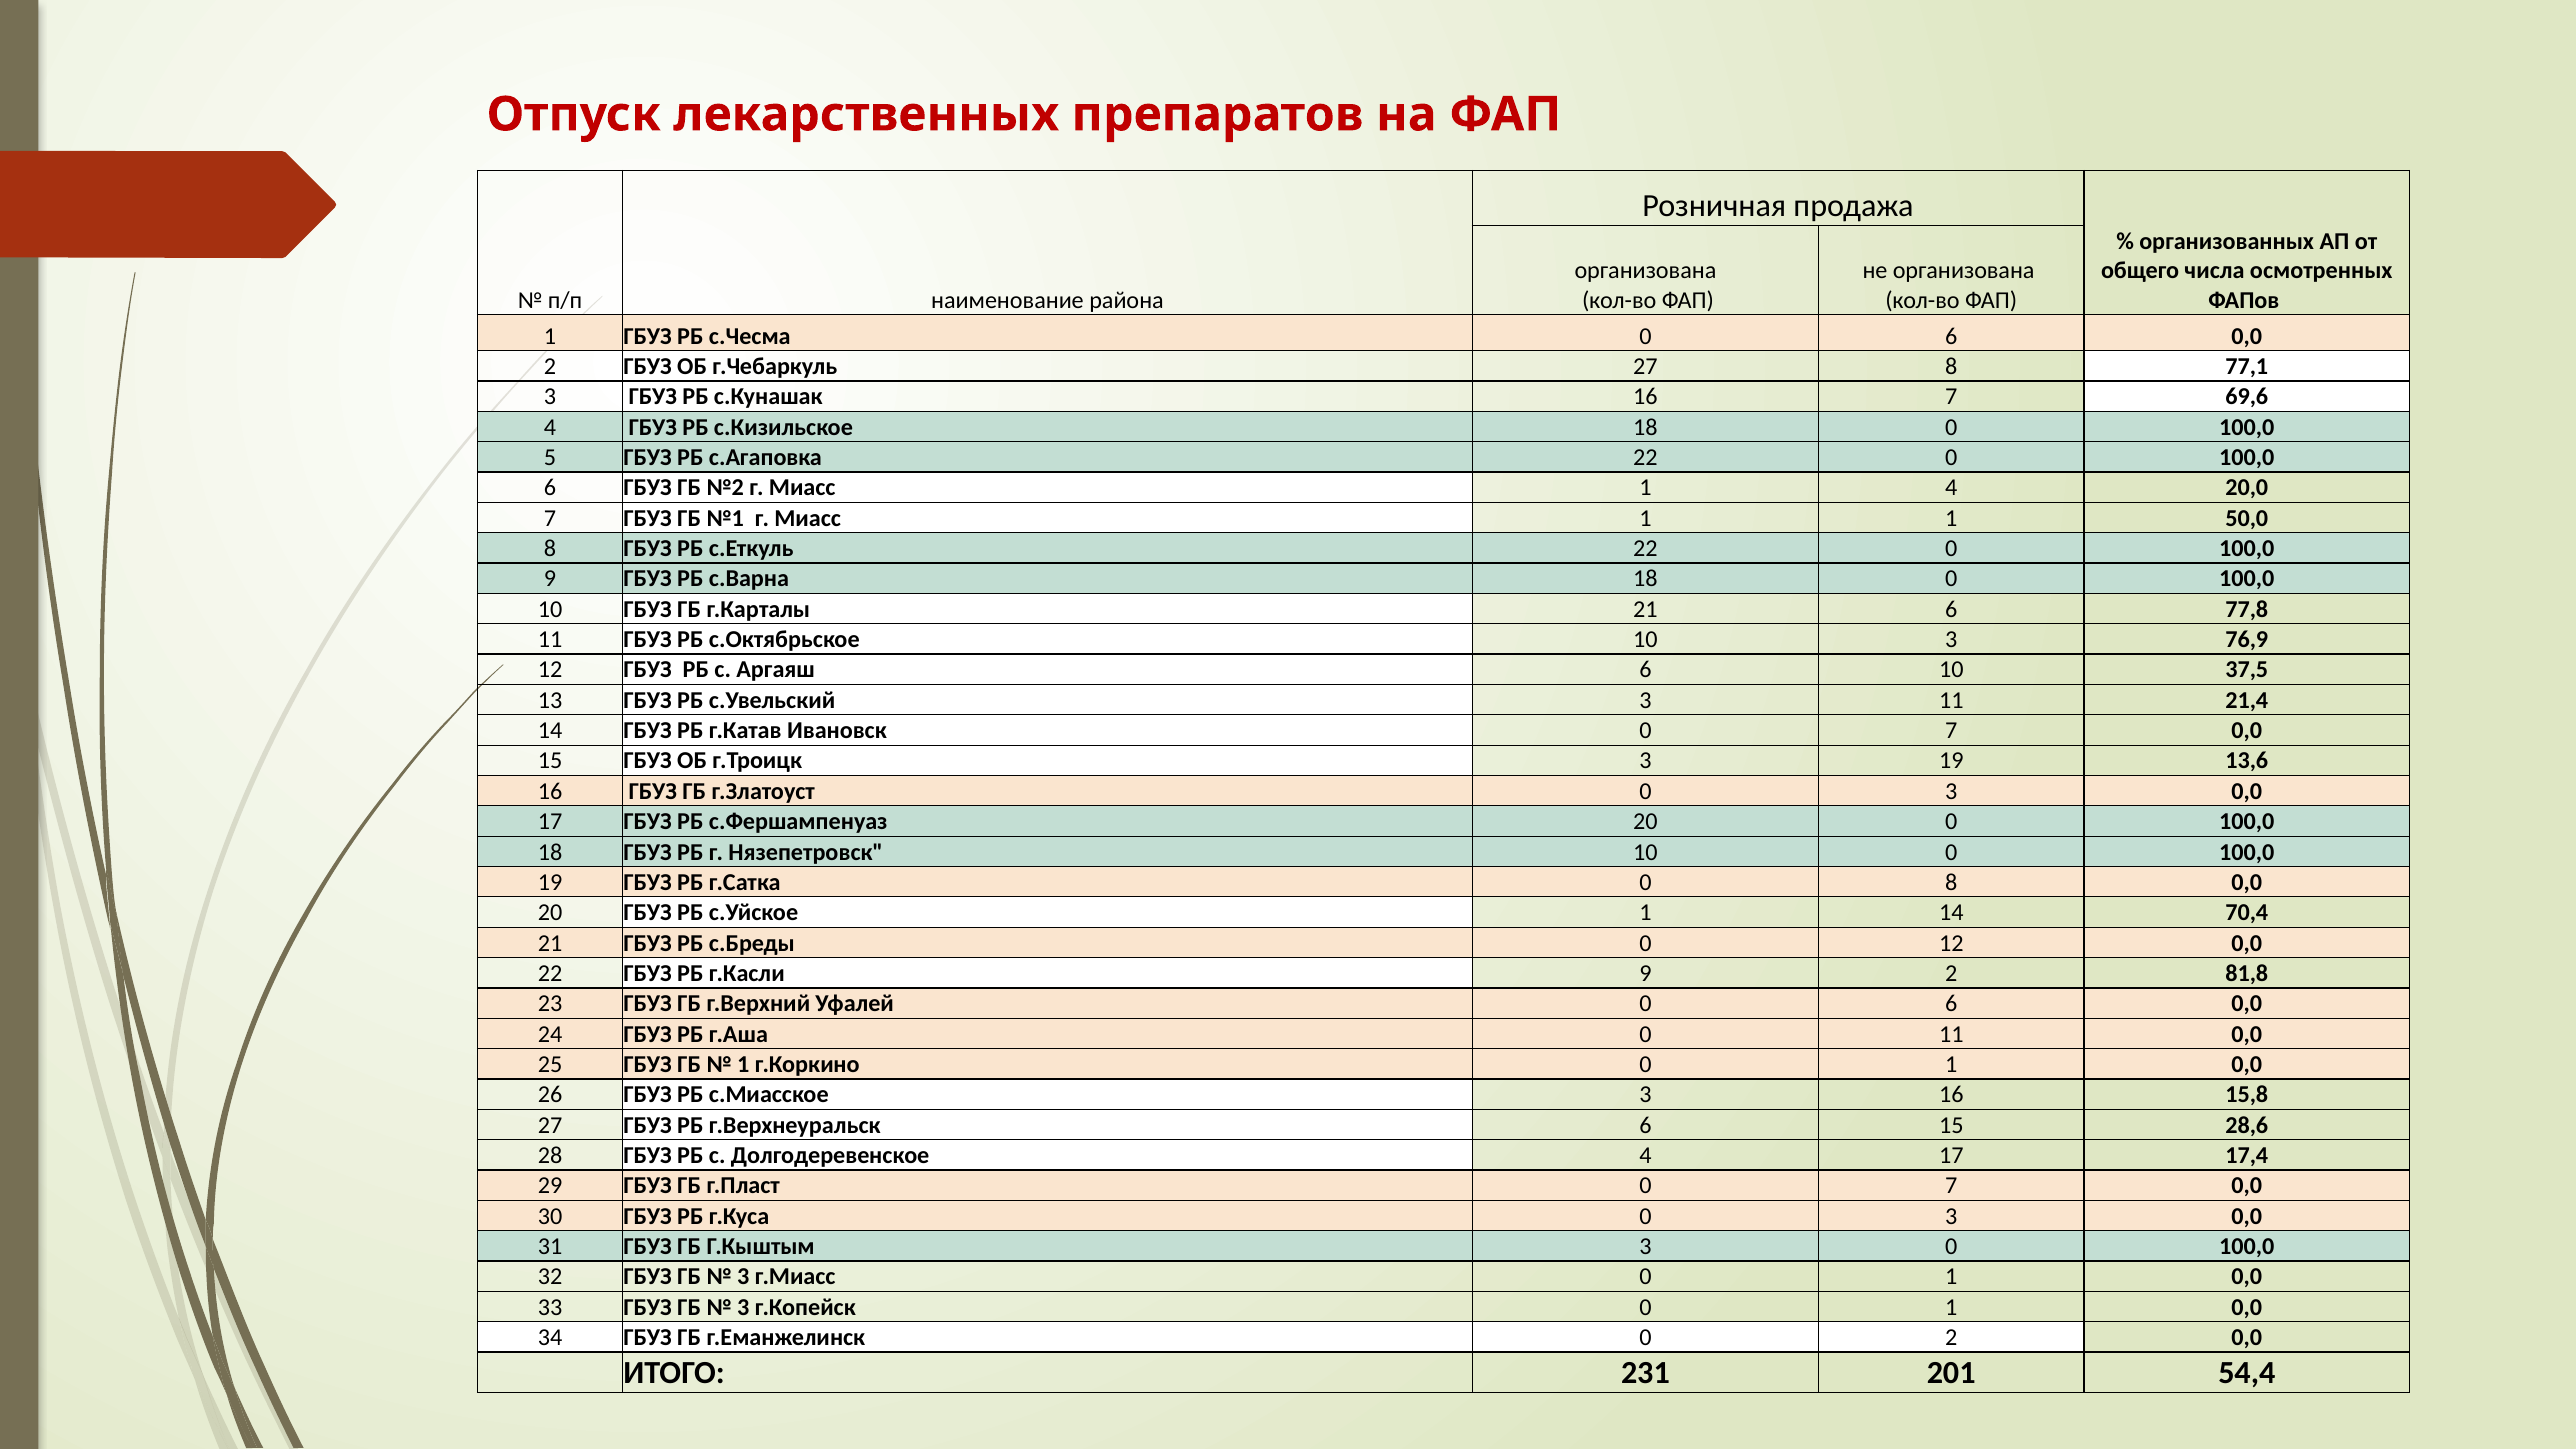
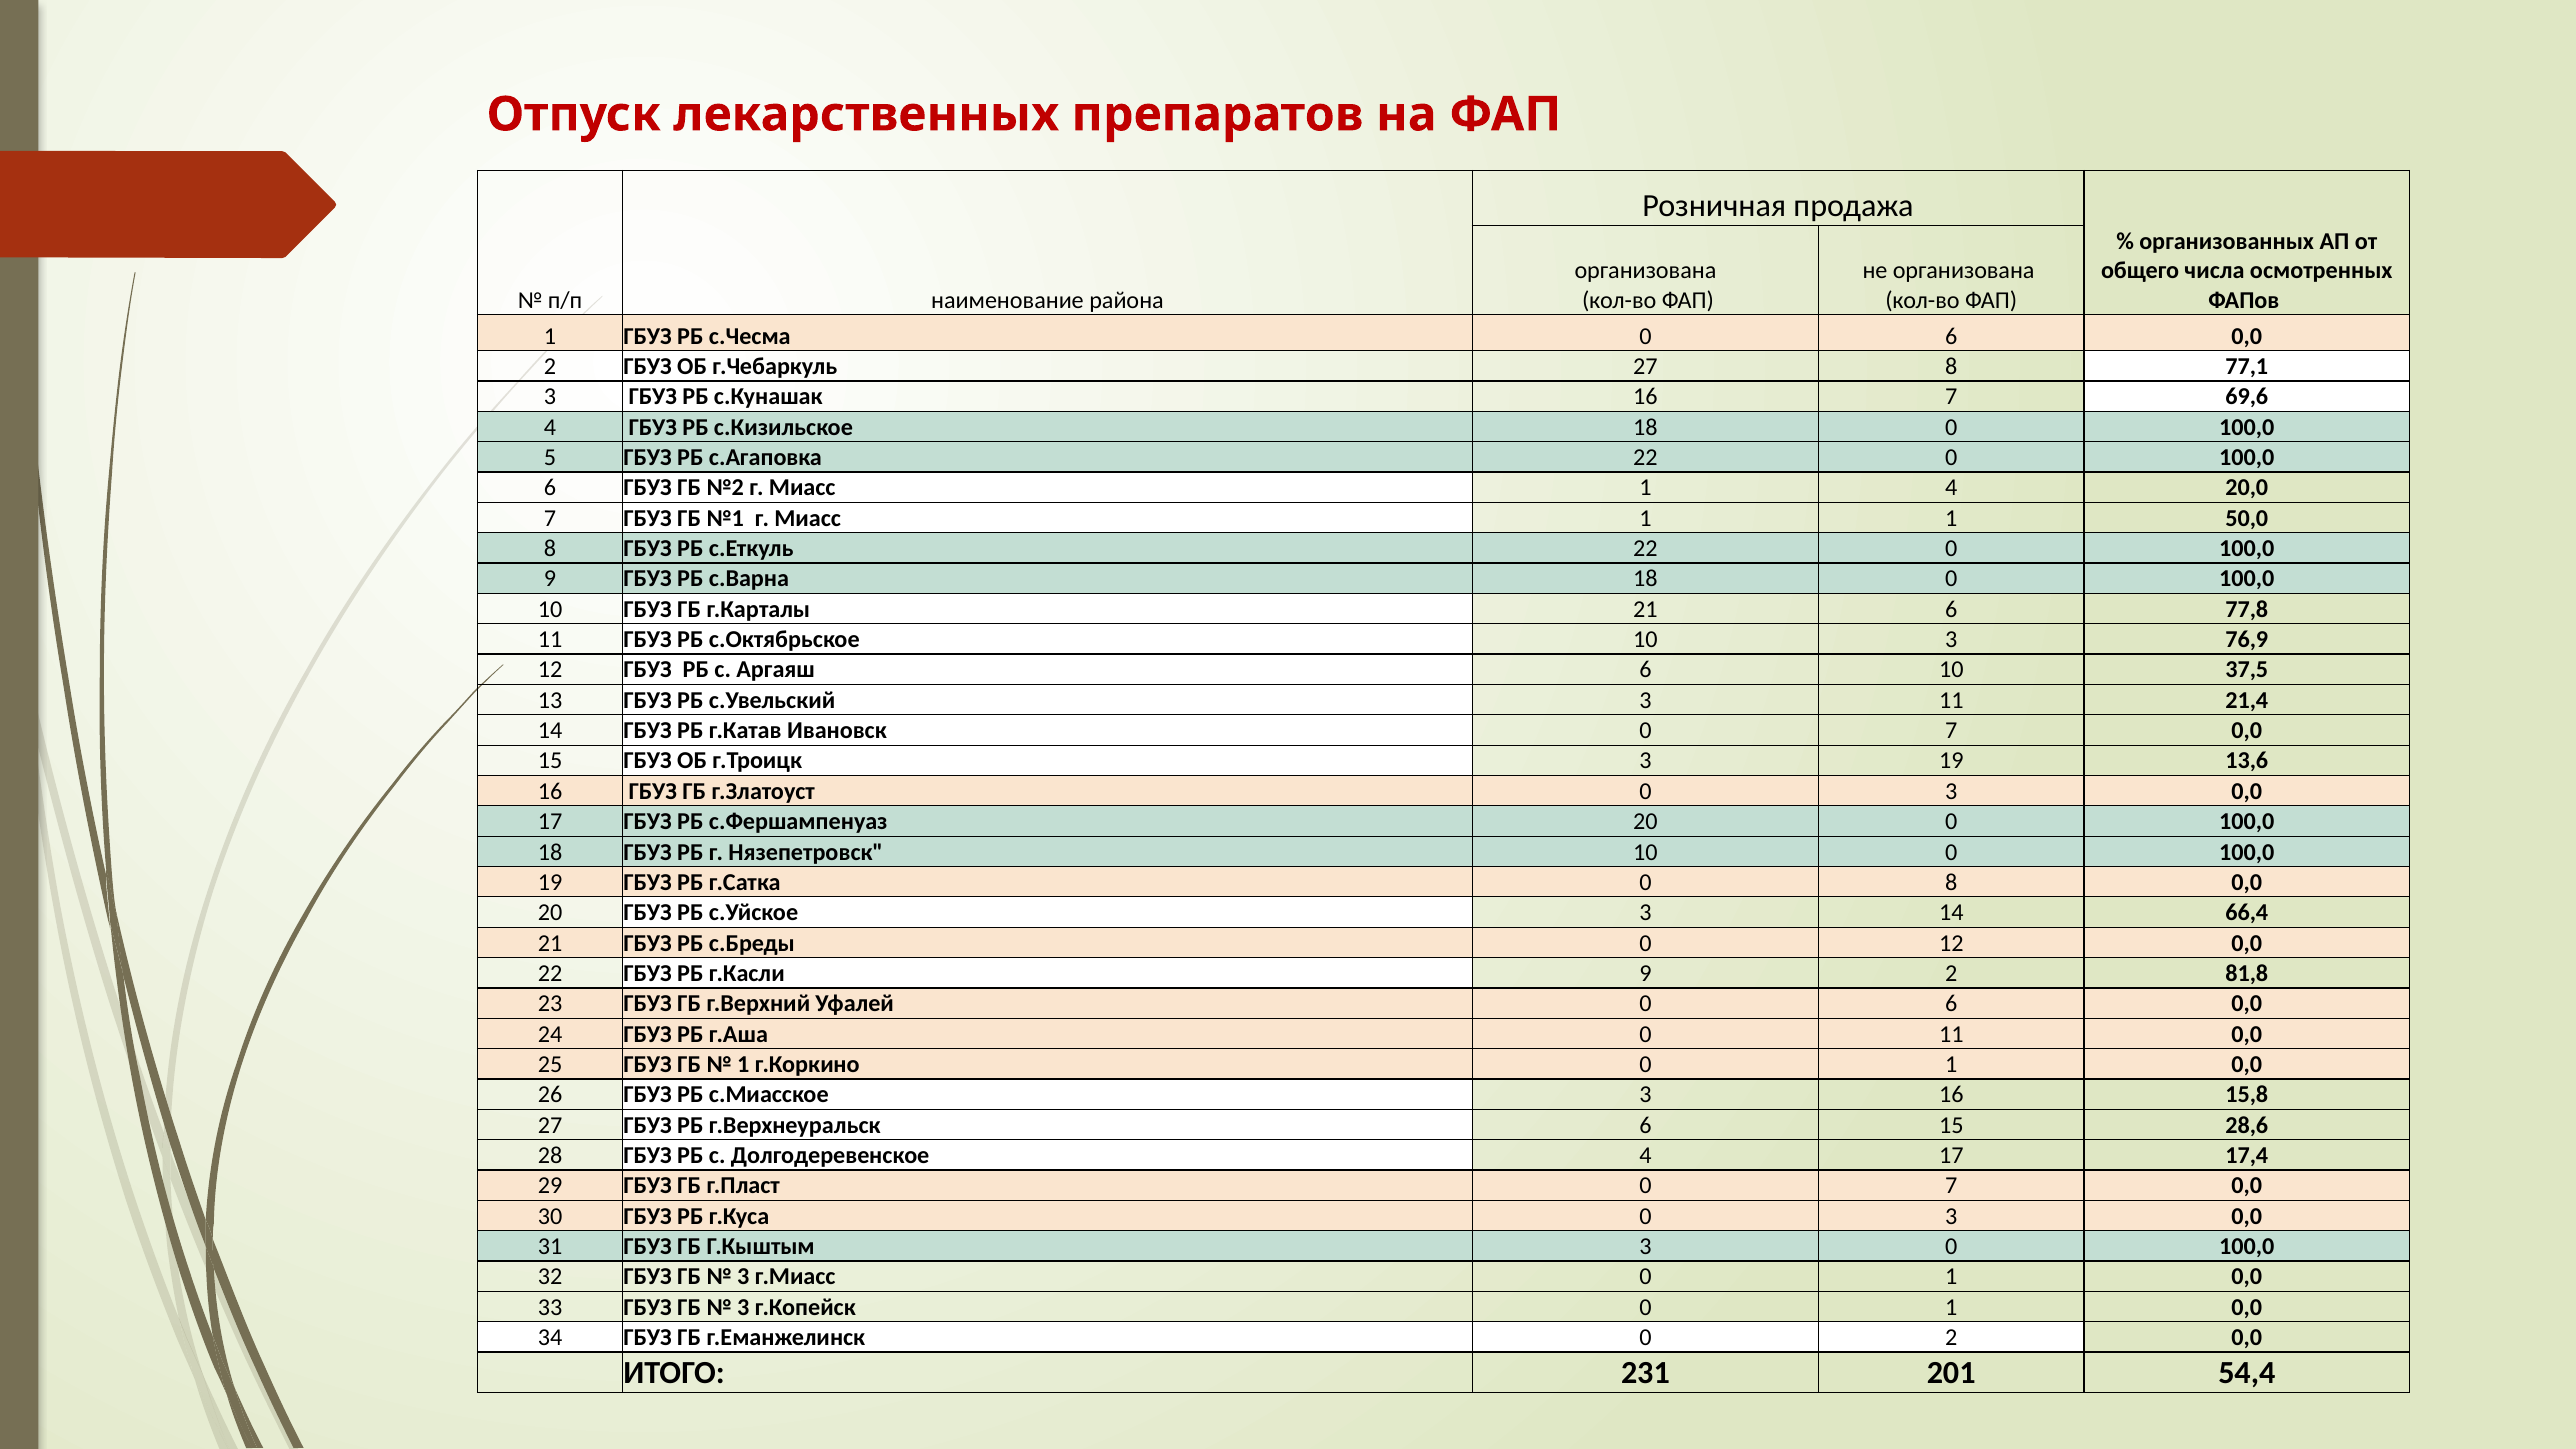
с.Уйское 1: 1 -> 3
70,4: 70,4 -> 66,4
